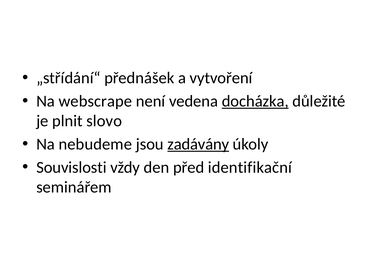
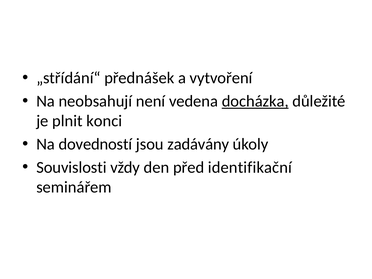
webscrape: webscrape -> neobsahují
slovo: slovo -> konci
nebudeme: nebudeme -> dovedností
zadávány underline: present -> none
